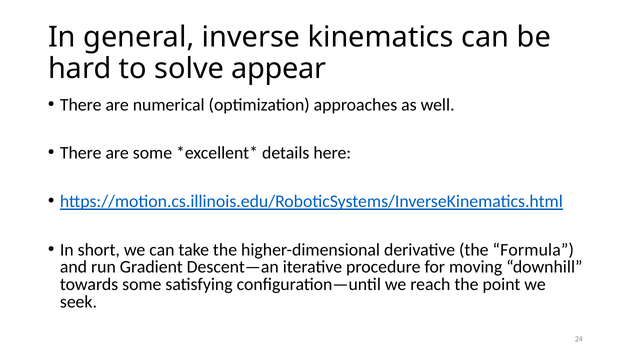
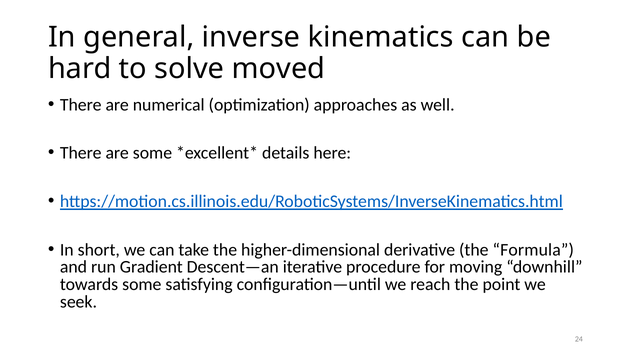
appear: appear -> moved
